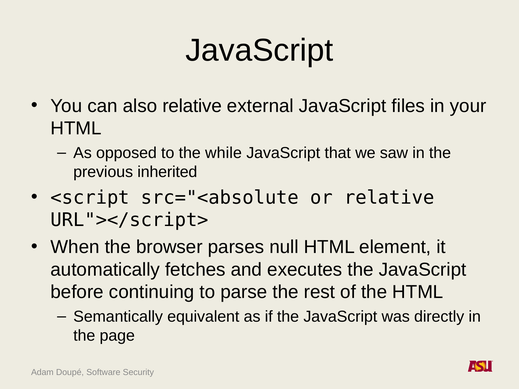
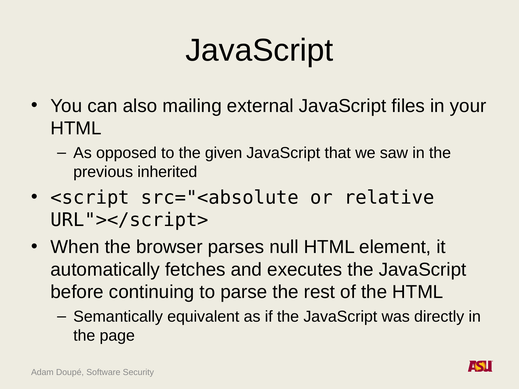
also relative: relative -> mailing
while: while -> given
